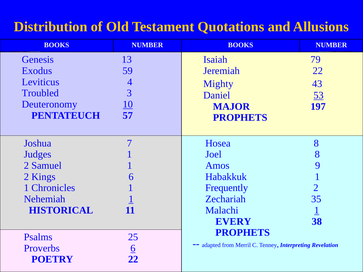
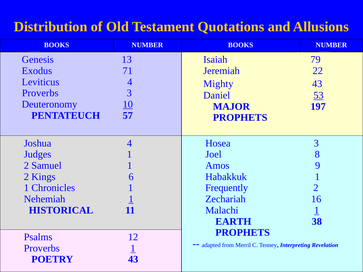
59: 59 -> 71
Troubled at (40, 93): Troubled -> Proverbs
Joshua 7: 7 -> 4
Hosea 8: 8 -> 3
35: 35 -> 16
EVERY: EVERY -> EARTH
25: 25 -> 12
Proverbs 6: 6 -> 1
POETRY 22: 22 -> 43
